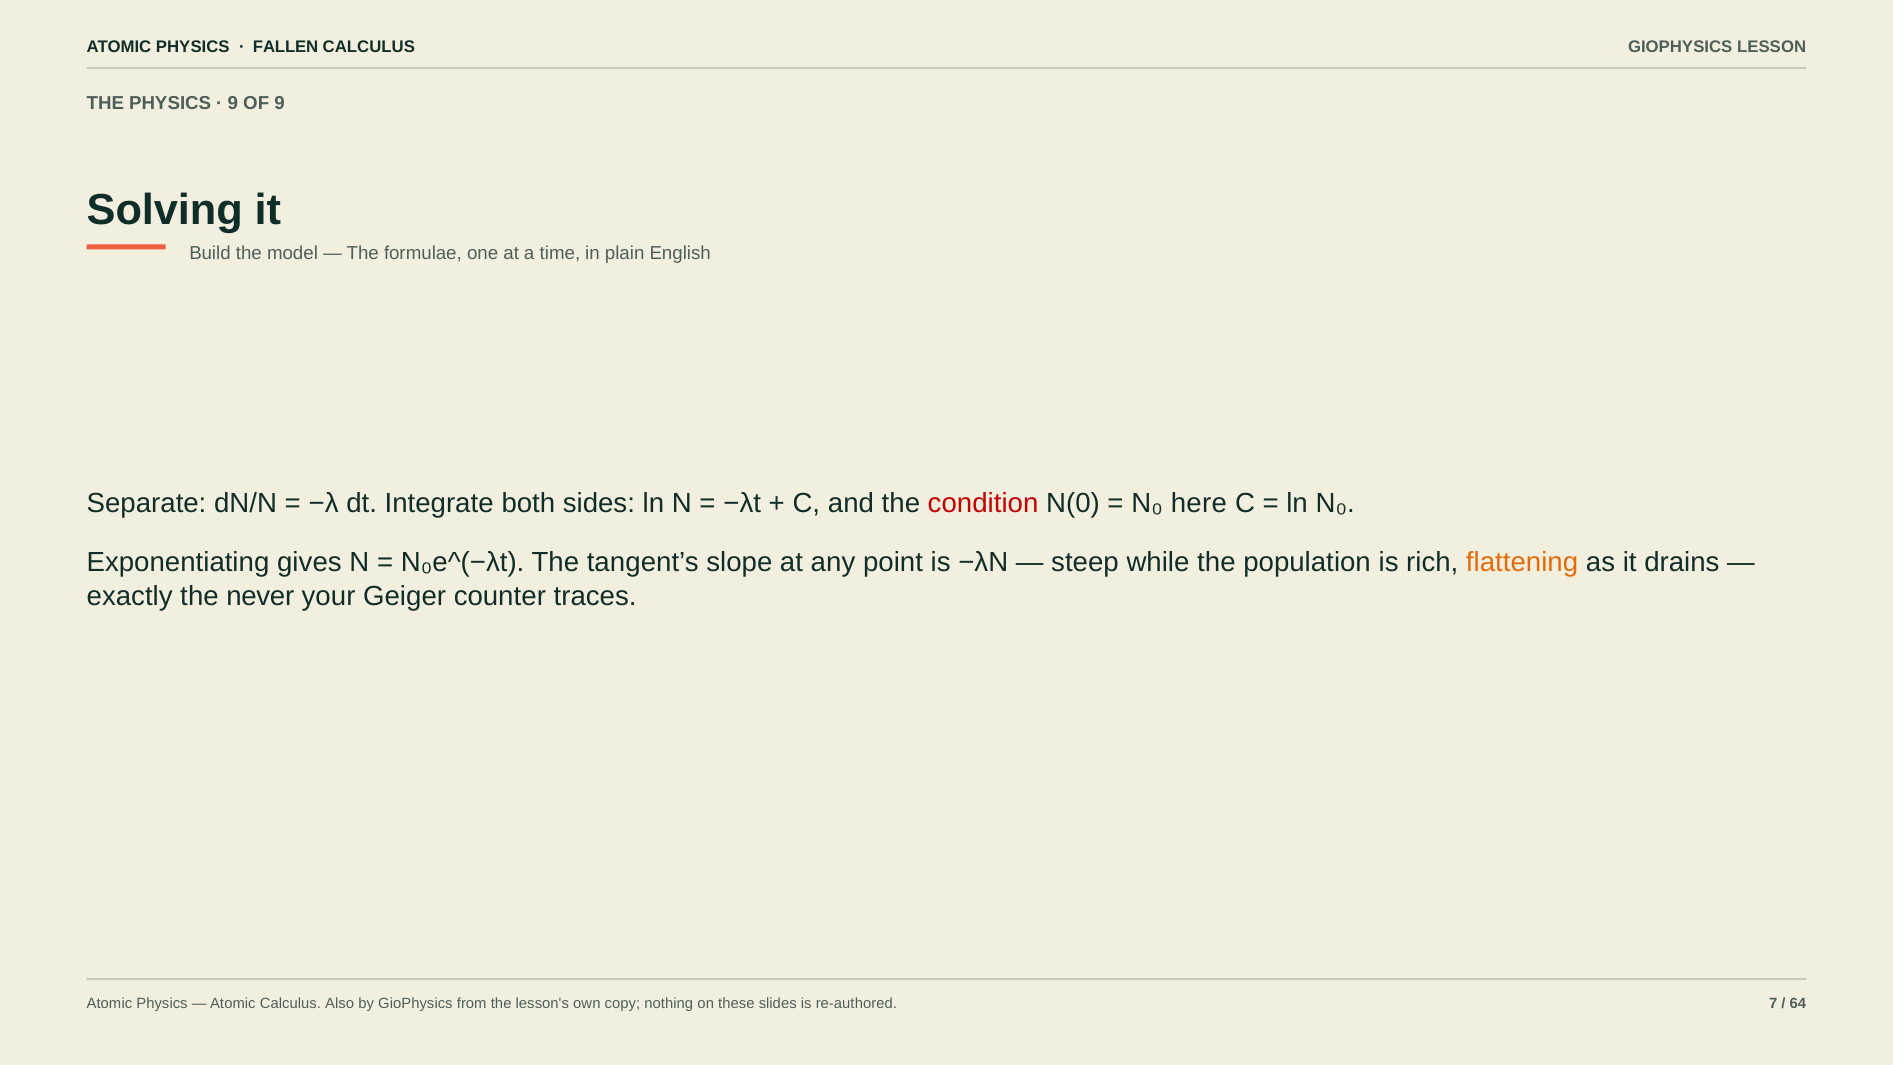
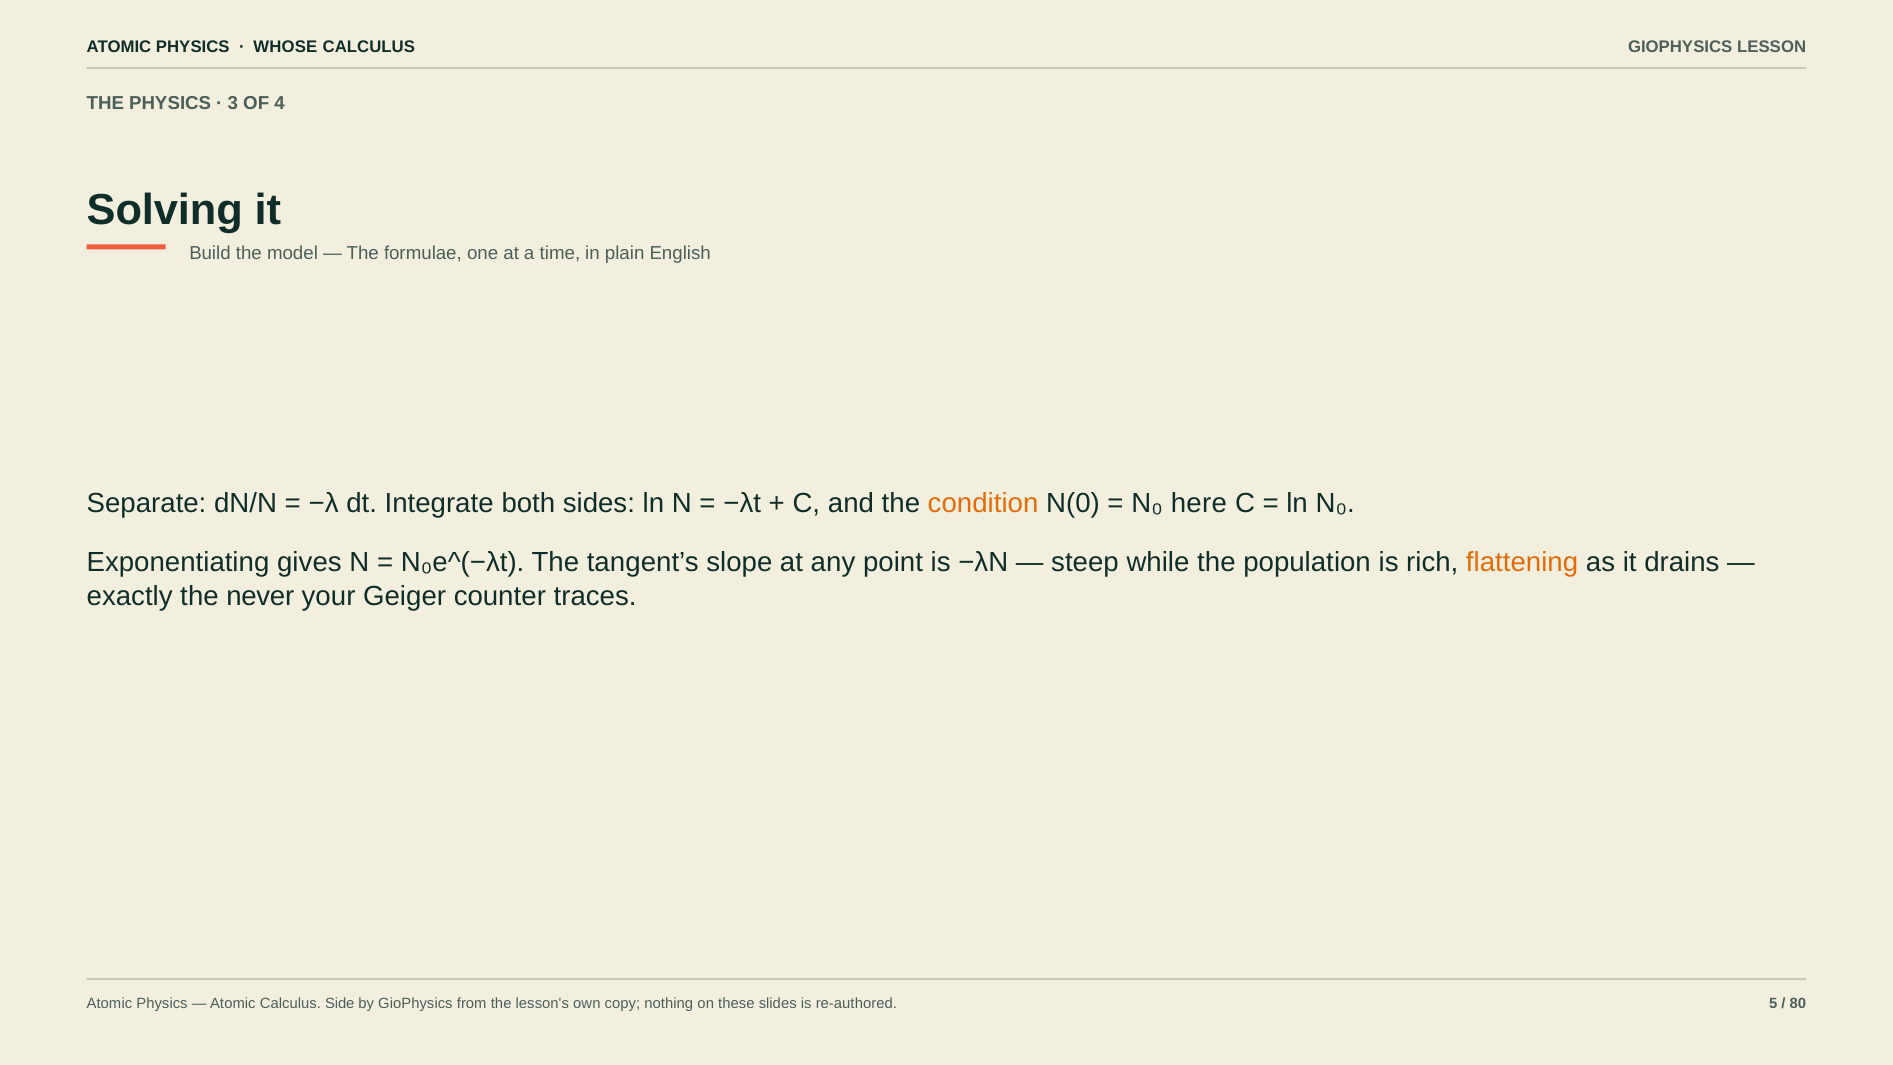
FALLEN: FALLEN -> WHOSE
9 at (233, 103): 9 -> 3
OF 9: 9 -> 4
condition colour: red -> orange
Also: Also -> Side
7: 7 -> 5
64: 64 -> 80
